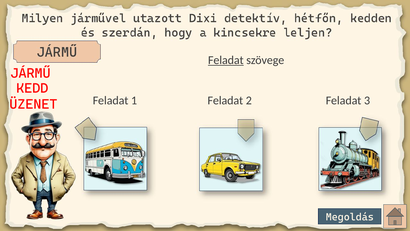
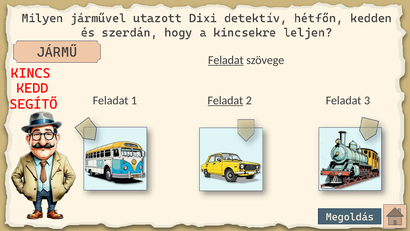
JÁRMŰ: JÁRMŰ -> KINCS
Feladat at (225, 100) underline: none -> present
ÜZENET: ÜZENET -> SEGÍTŐ
